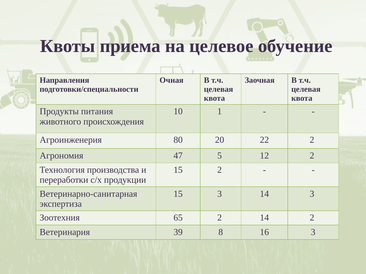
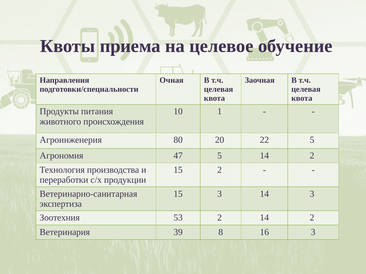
22 2: 2 -> 5
5 12: 12 -> 14
65: 65 -> 53
